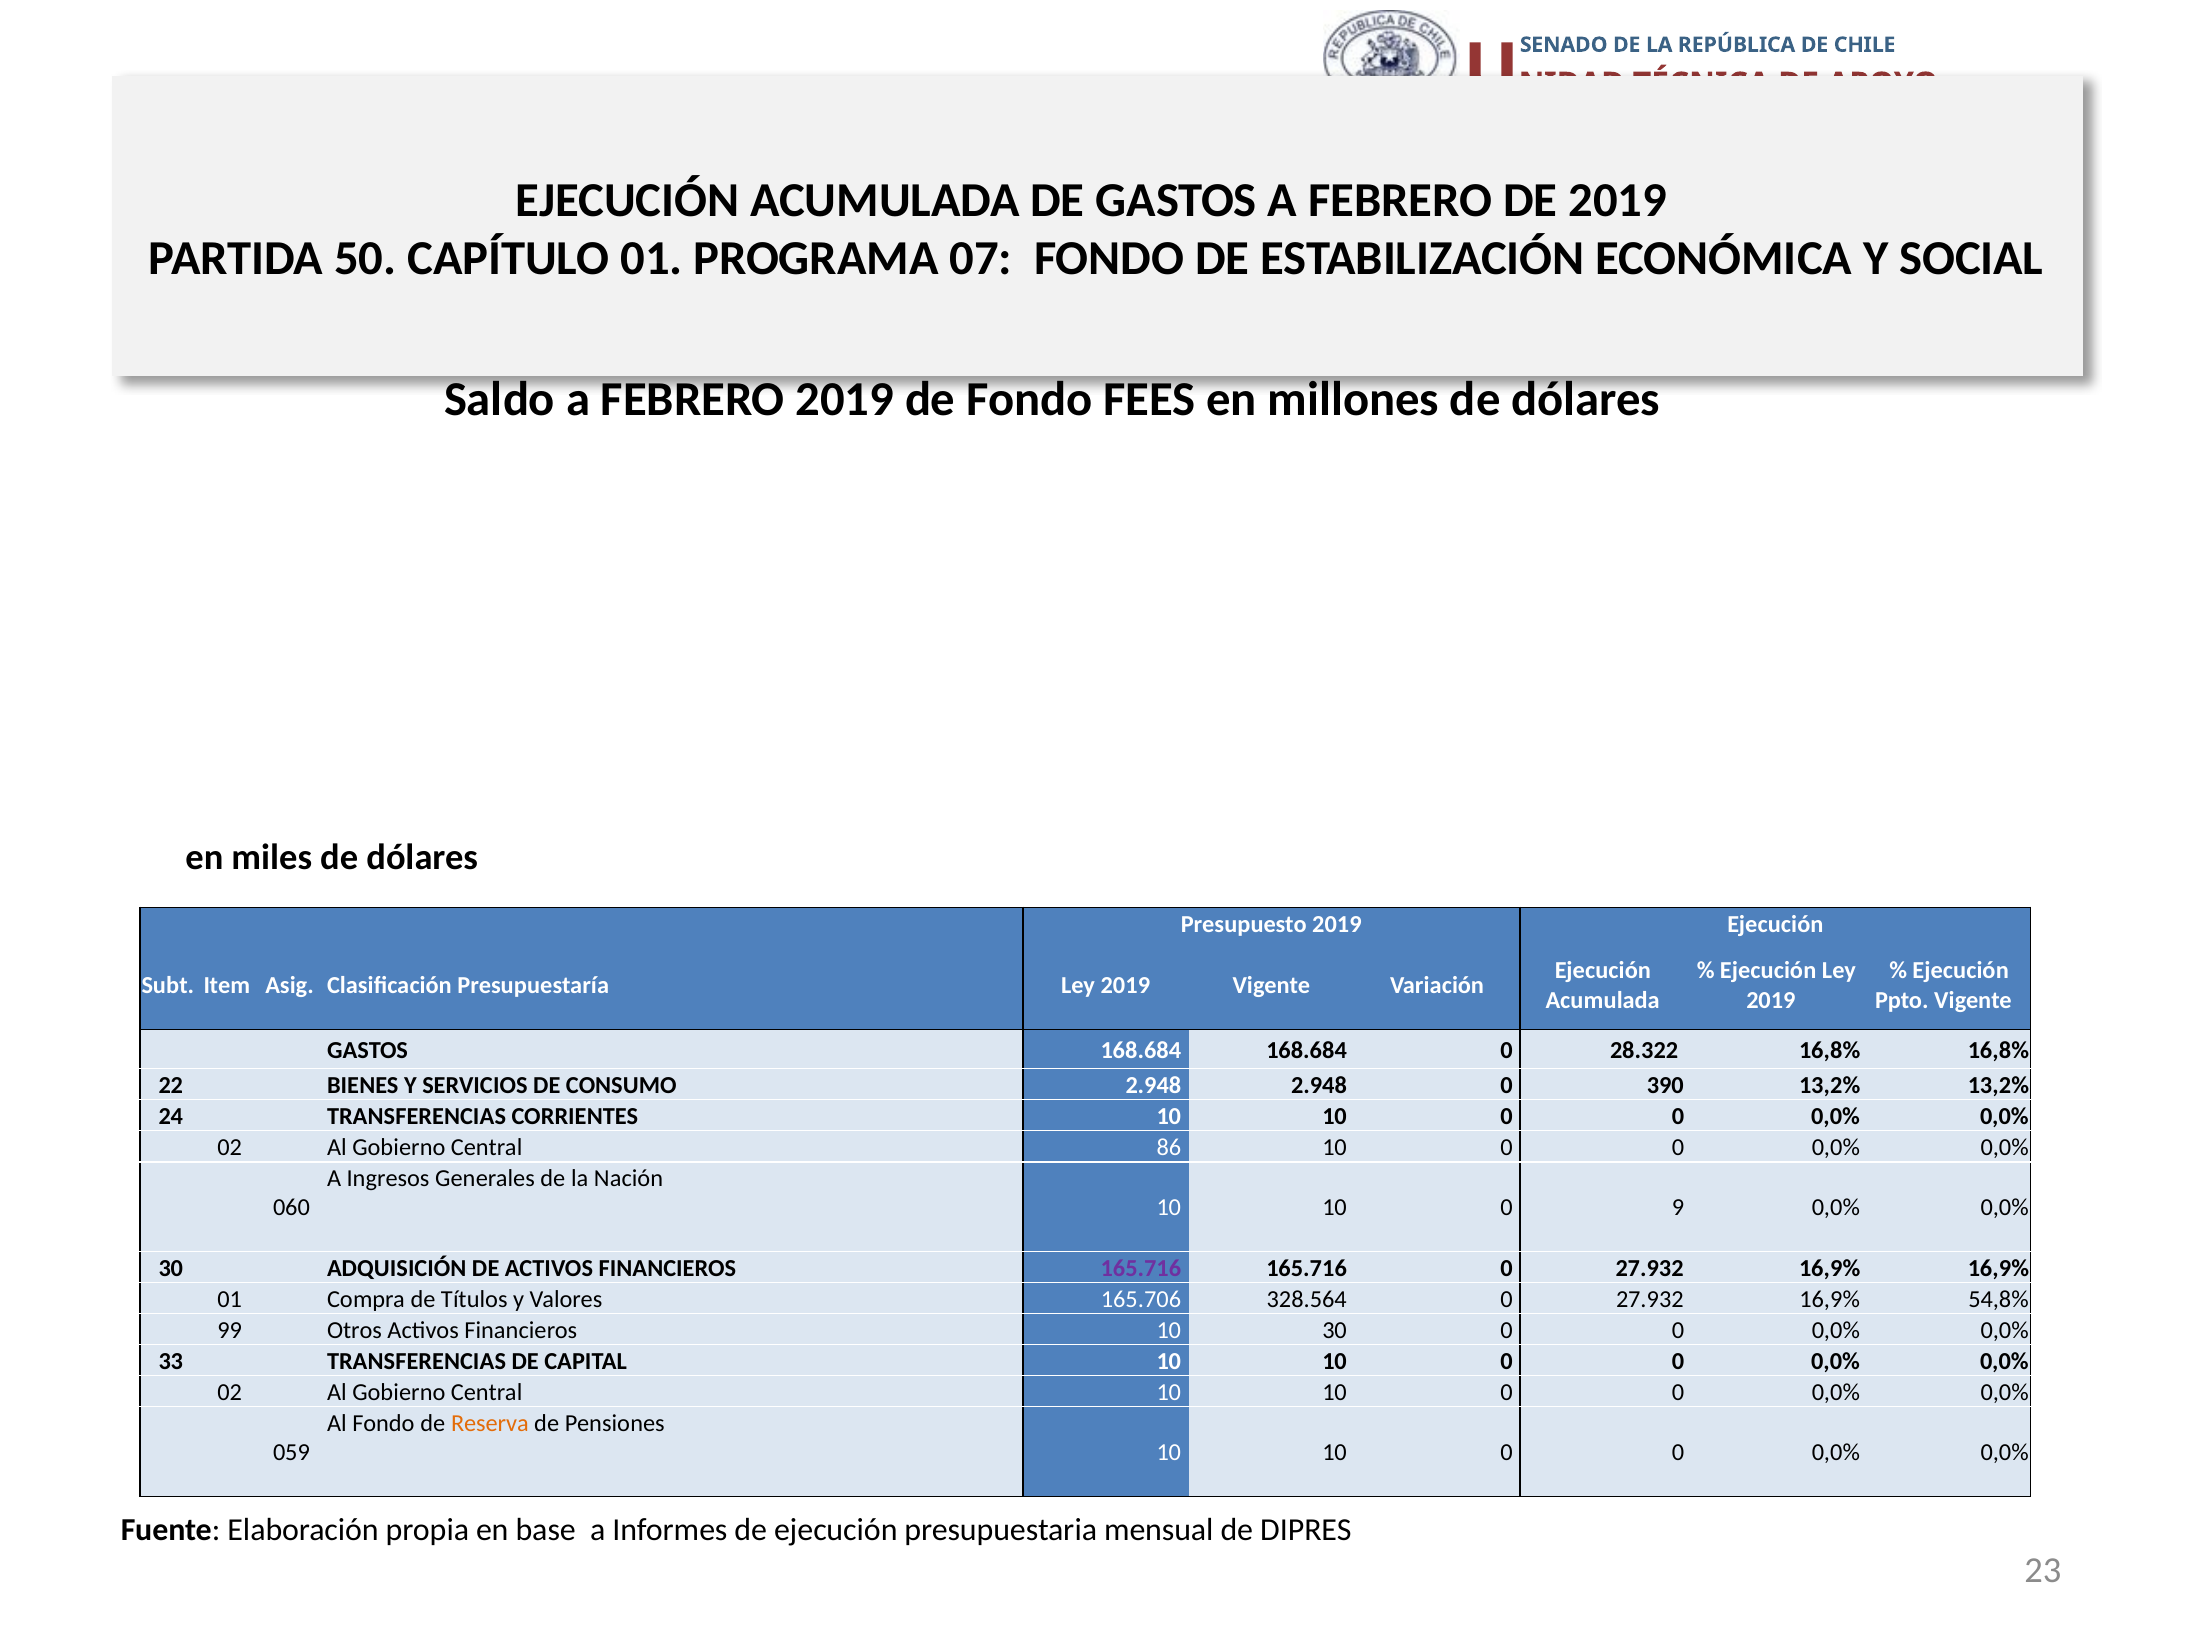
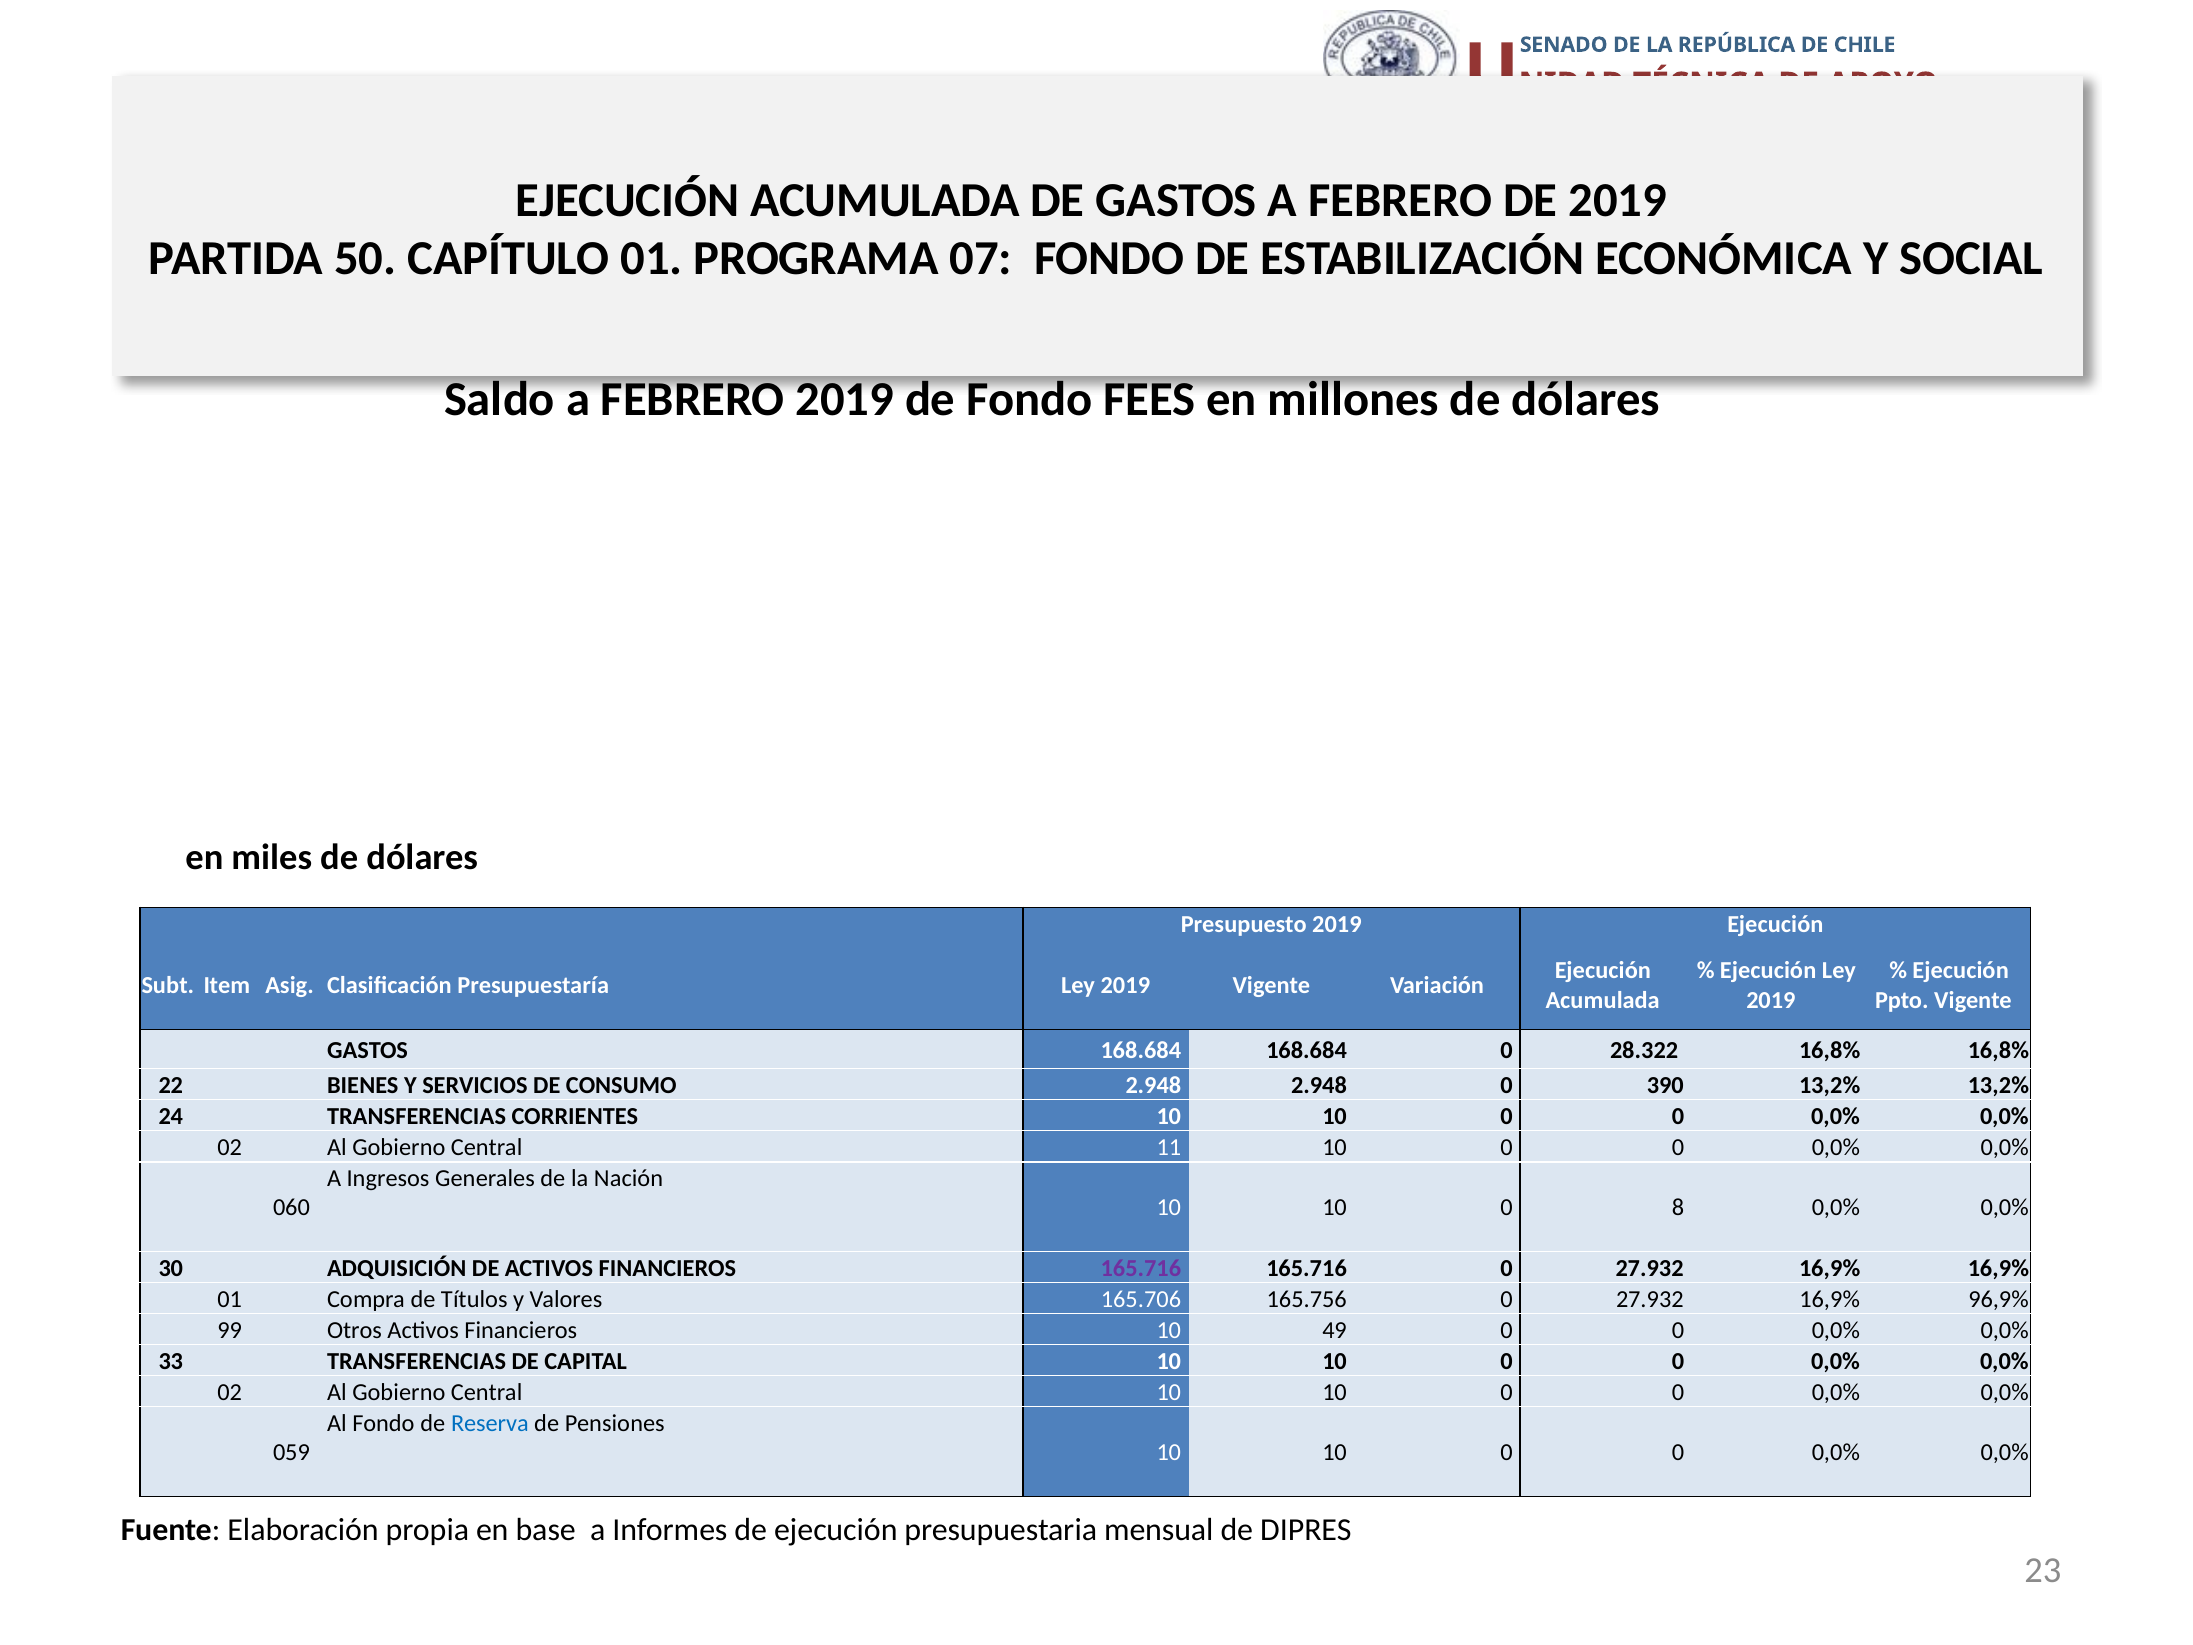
86: 86 -> 11
9: 9 -> 8
328.564: 328.564 -> 165.756
54,8%: 54,8% -> 96,9%
10 30: 30 -> 49
Reserva colour: orange -> blue
